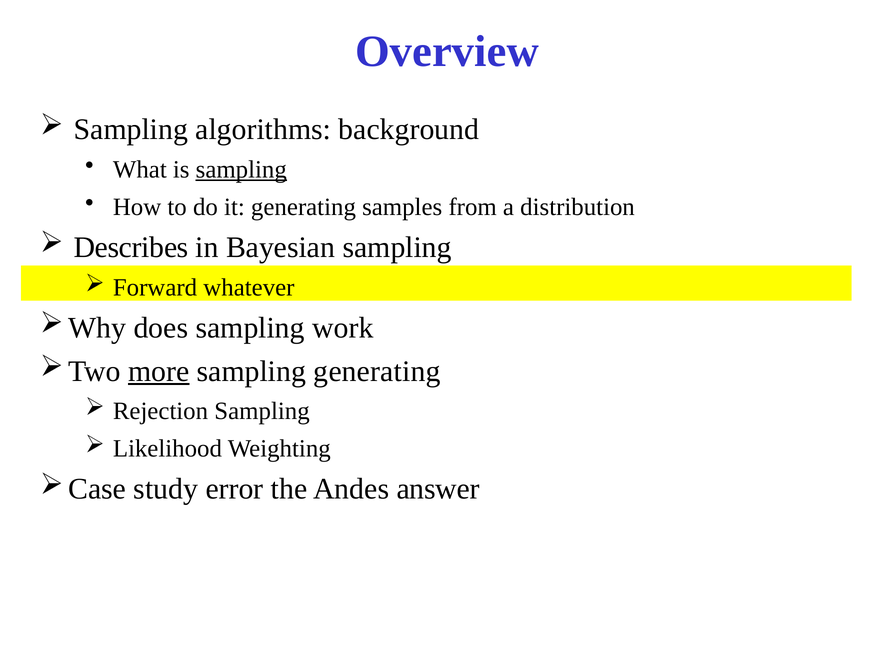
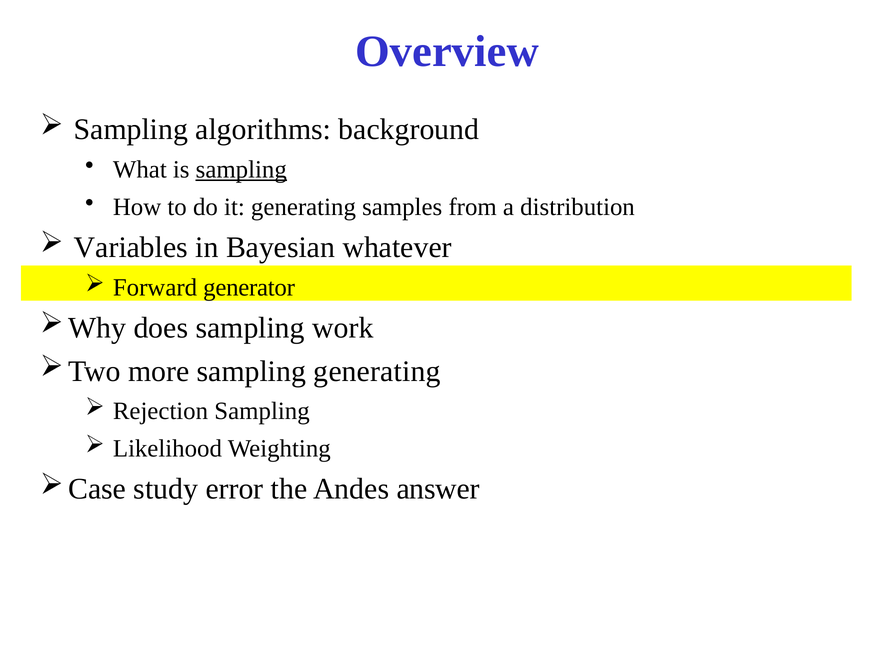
Describes: Describes -> Variables
Bayesian sampling: sampling -> whatever
whatever: whatever -> generator
more underline: present -> none
